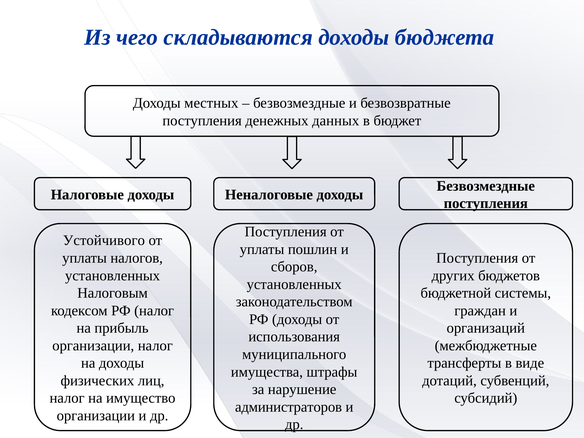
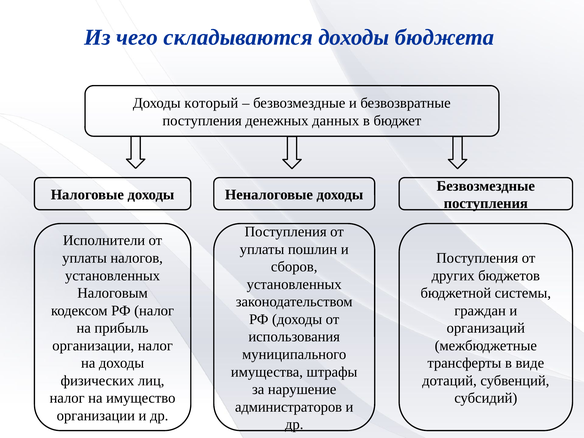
местных: местных -> который
Устойчивого: Устойчивого -> Исполнители
